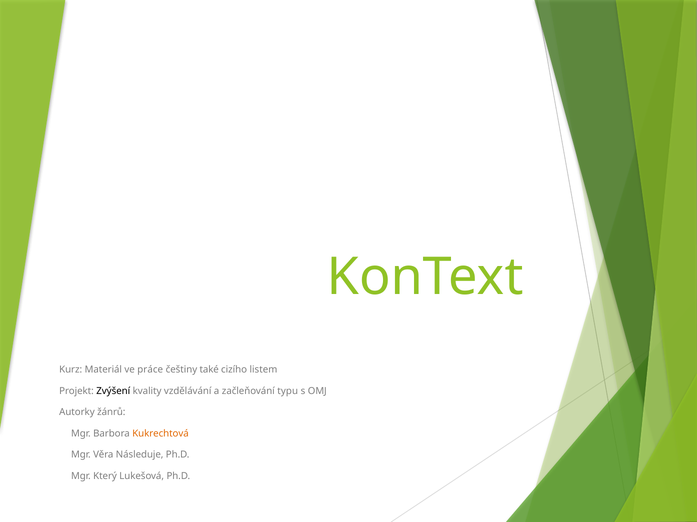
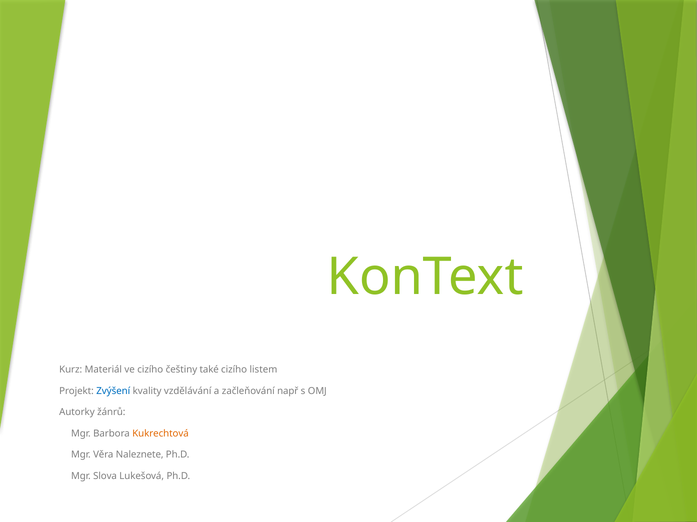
ve práce: práce -> cizího
Zvýšení colour: black -> blue
typu: typu -> např
Následuje: Následuje -> Naleznete
Který: Který -> Slova
